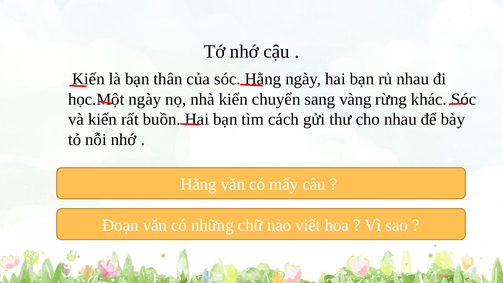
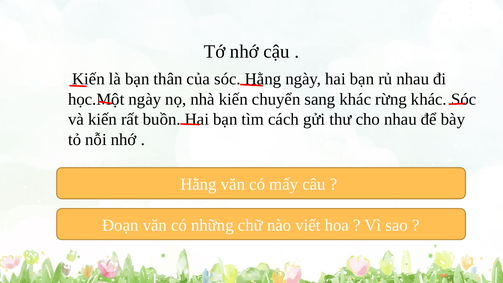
sang vàng: vàng -> khác
